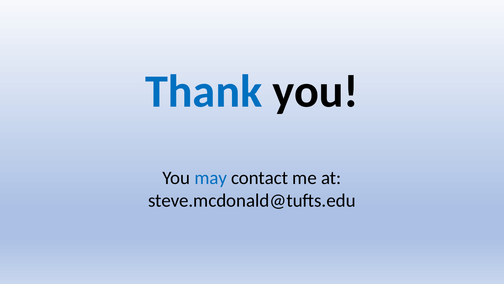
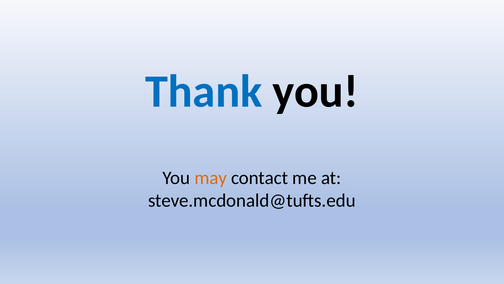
may colour: blue -> orange
